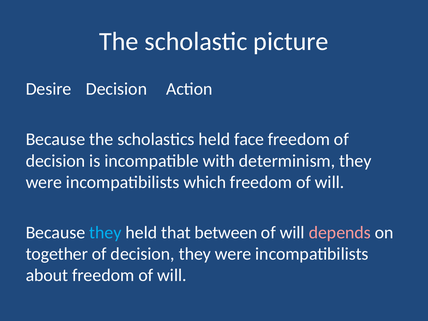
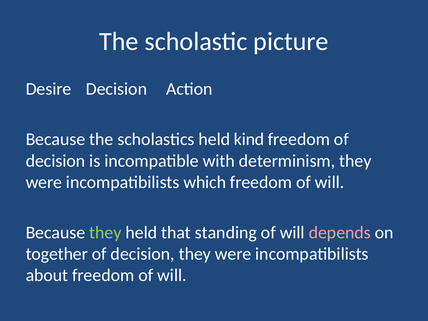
face: face -> kind
they at (105, 233) colour: light blue -> light green
between: between -> standing
